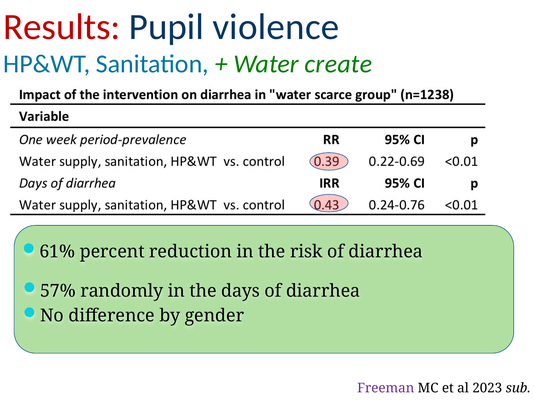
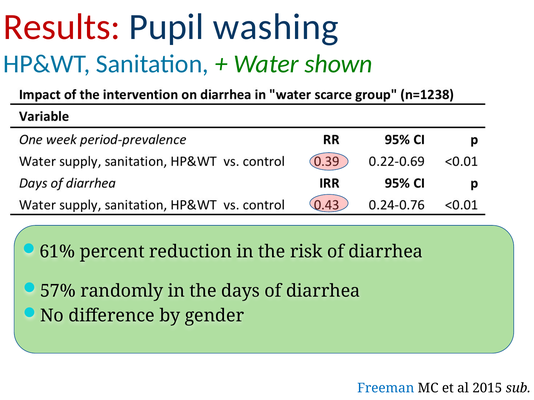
violence: violence -> washing
create: create -> shown
Freeman colour: purple -> blue
2023: 2023 -> 2015
